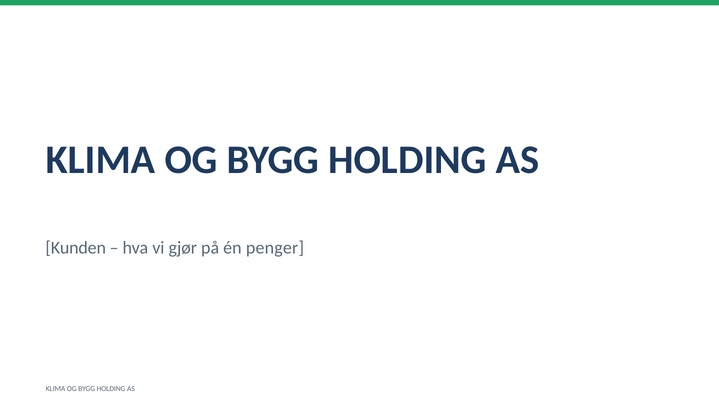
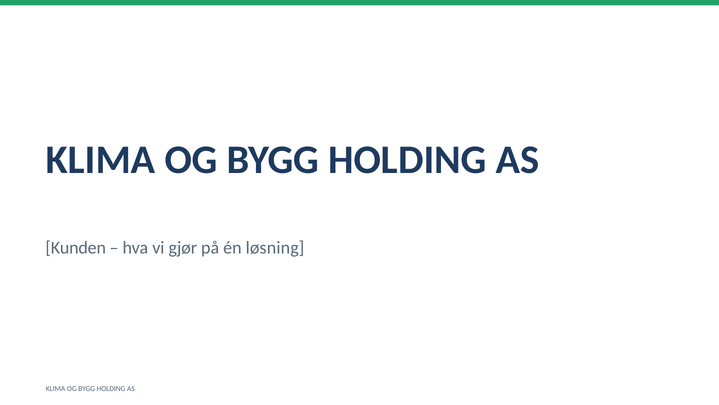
penger: penger -> løsning
